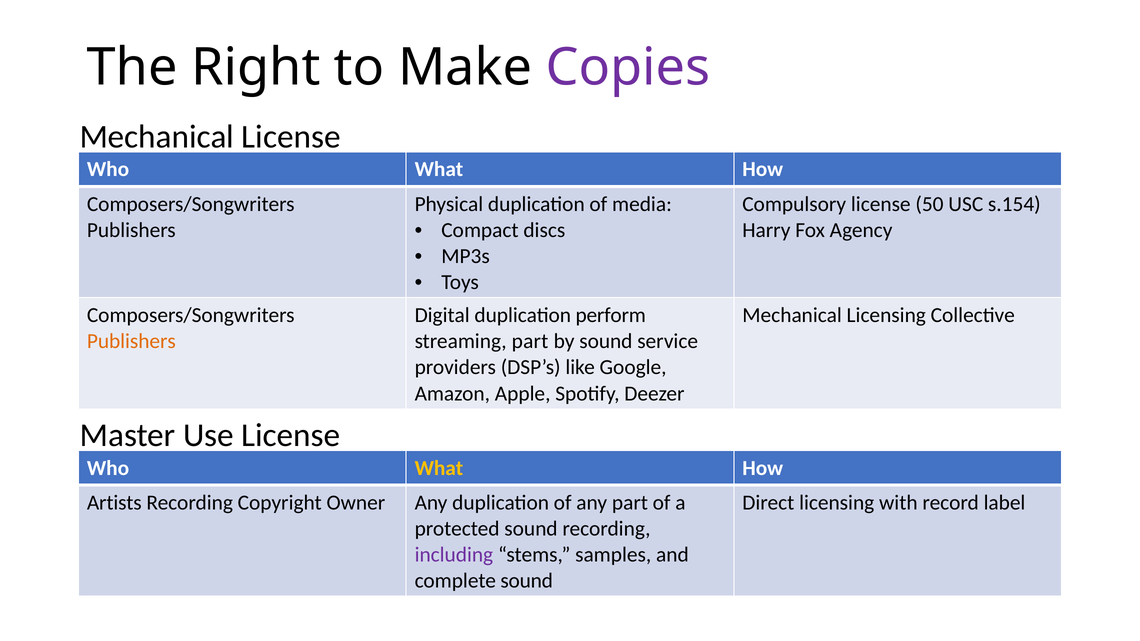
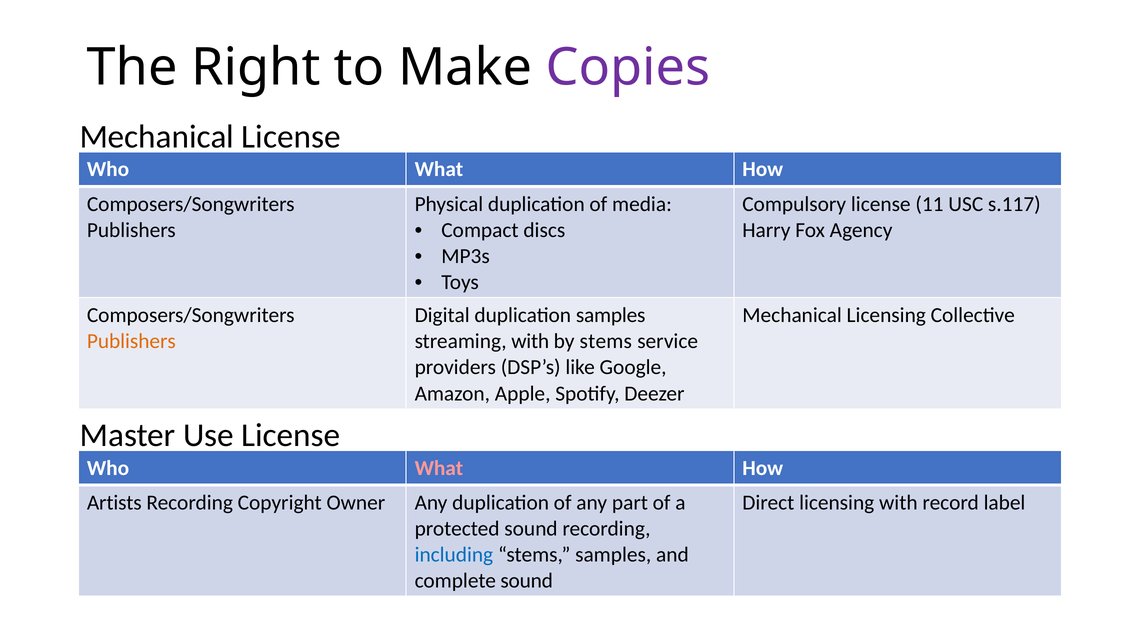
50: 50 -> 11
s.154: s.154 -> s.117
duplication perform: perform -> samples
streaming part: part -> with
by sound: sound -> stems
What at (439, 468) colour: yellow -> pink
including colour: purple -> blue
